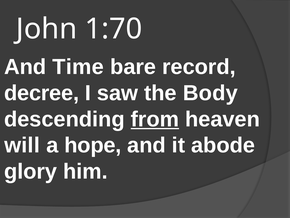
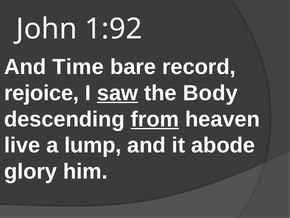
1:70: 1:70 -> 1:92
decree: decree -> rejoice
saw underline: none -> present
will: will -> live
hope: hope -> lump
